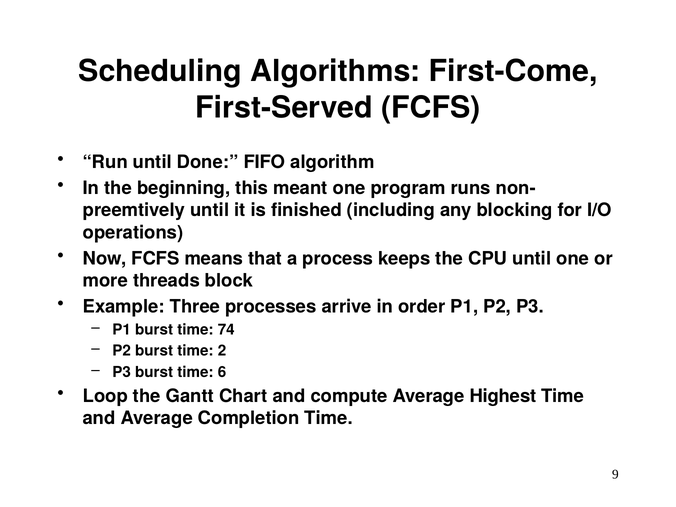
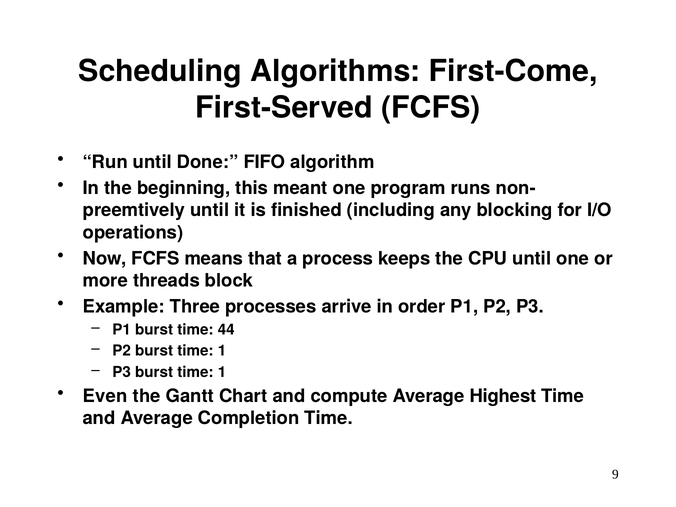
74: 74 -> 44
P2 burst time 2: 2 -> 1
P3 burst time 6: 6 -> 1
Loop: Loop -> Even
